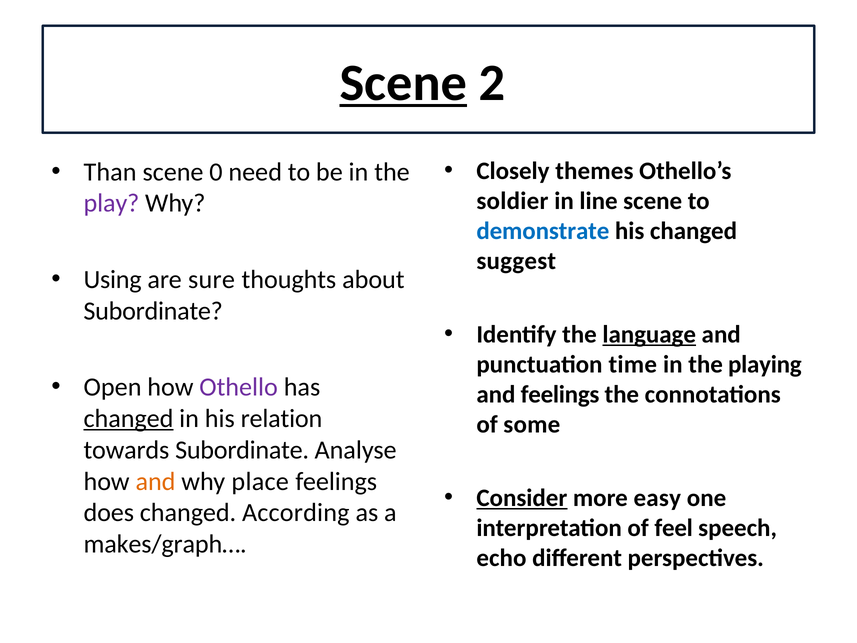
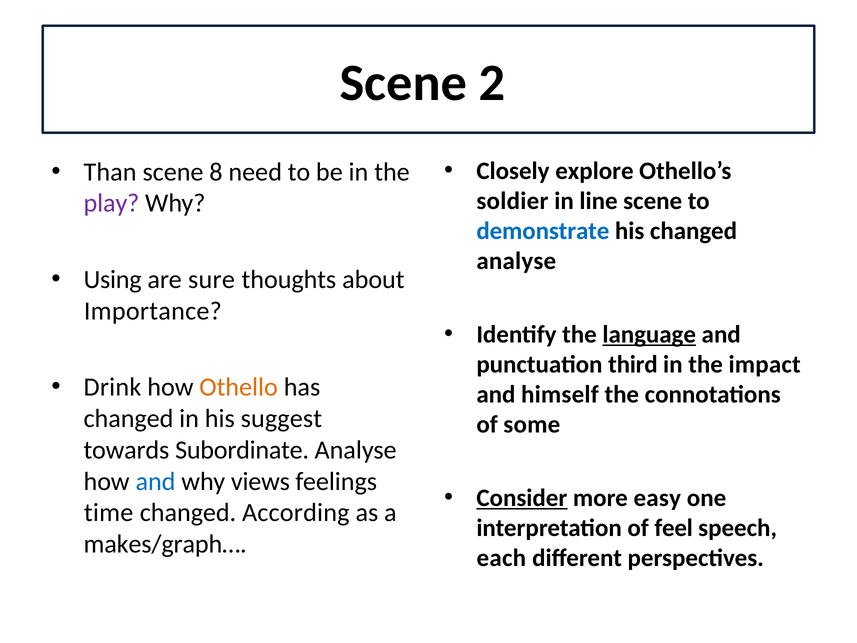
Scene at (403, 83) underline: present -> none
themes: themes -> explore
0: 0 -> 8
suggest at (516, 261): suggest -> analyse
Subordinate at (153, 311): Subordinate -> Importance
time: time -> third
playing: playing -> impact
Open: Open -> Drink
Othello colour: purple -> orange
and feelings: feelings -> himself
changed at (129, 418) underline: present -> none
relation: relation -> suggest
and at (155, 481) colour: orange -> blue
place: place -> views
does: does -> time
echo: echo -> each
